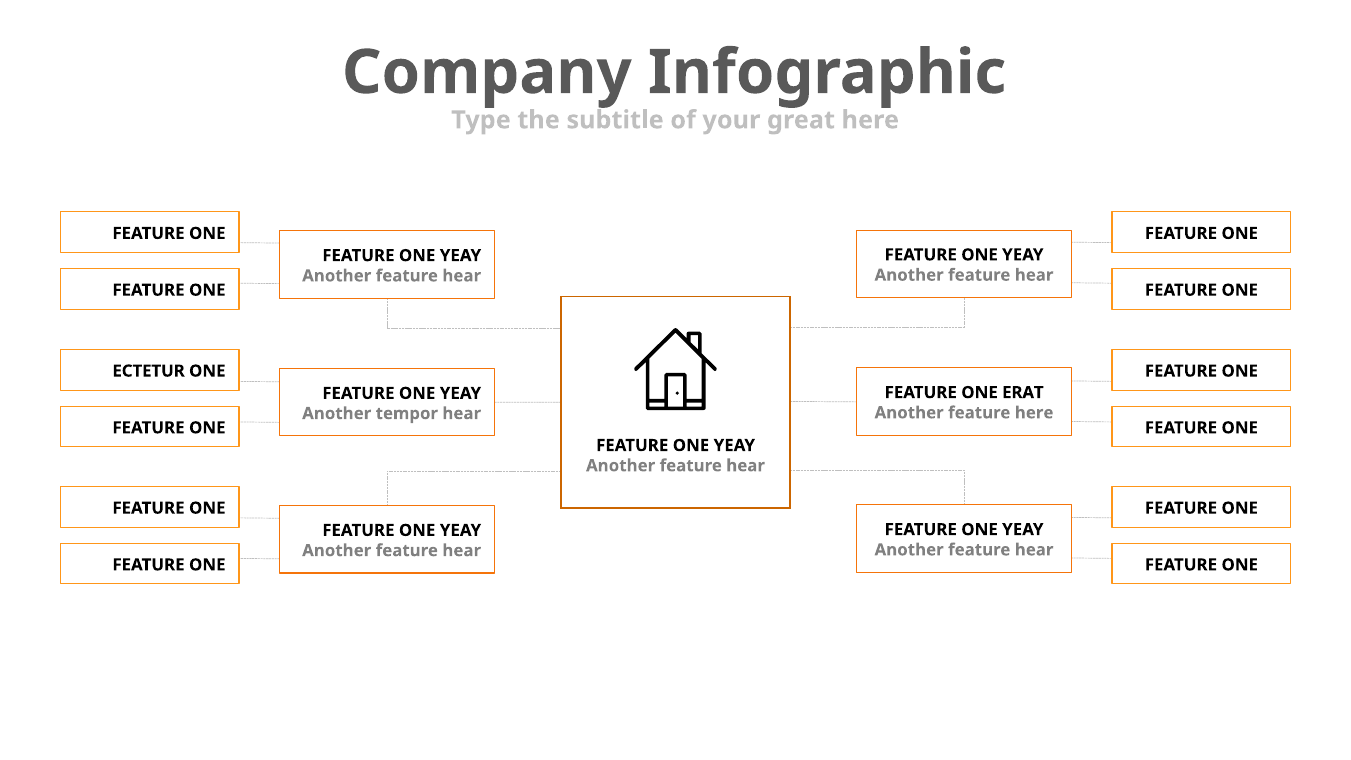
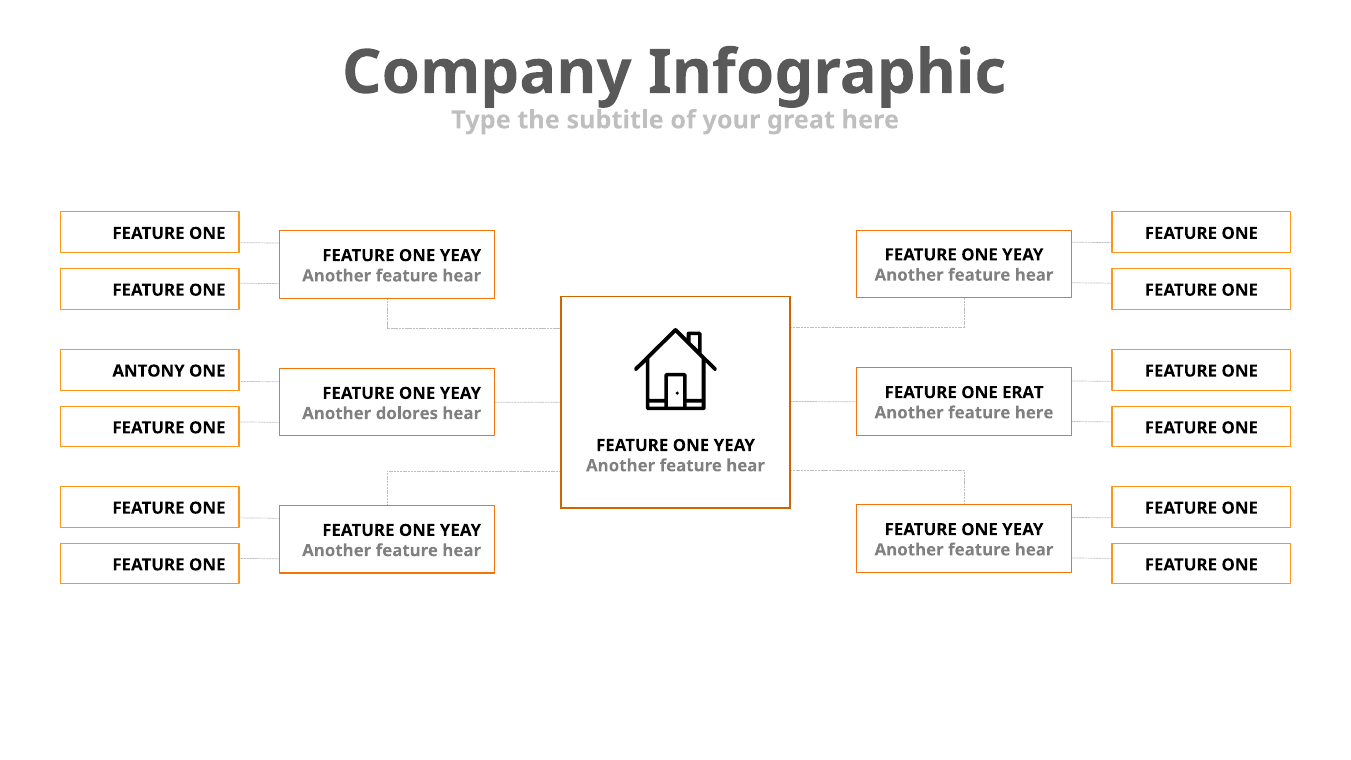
ECTETUR: ECTETUR -> ANTONY
tempor: tempor -> dolores
